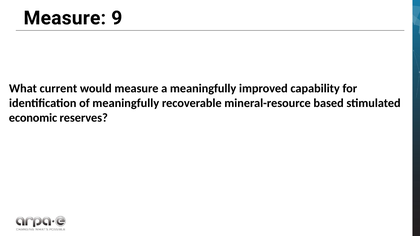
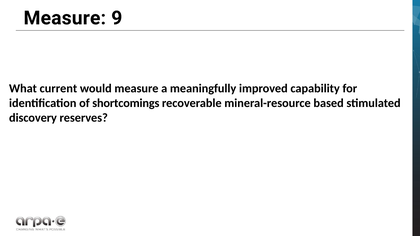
of meaningfully: meaningfully -> shortcomings
economic: economic -> discovery
